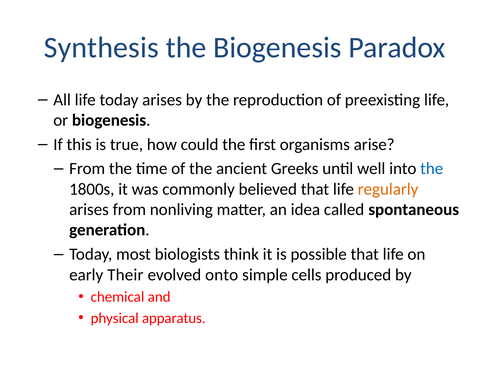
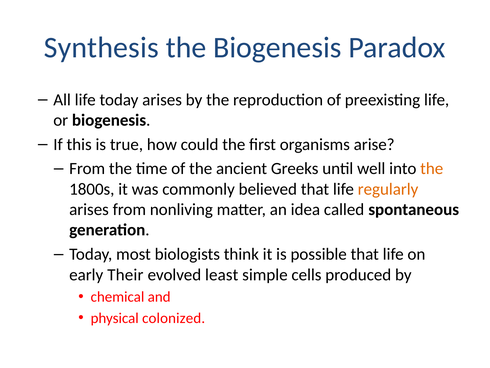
the at (432, 168) colour: blue -> orange
onto: onto -> least
apparatus: apparatus -> colonized
